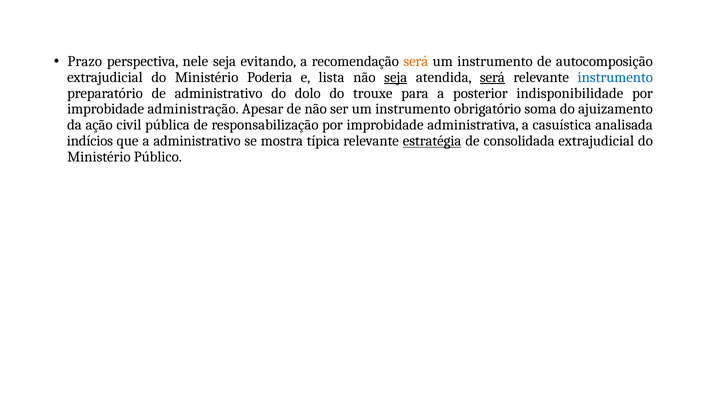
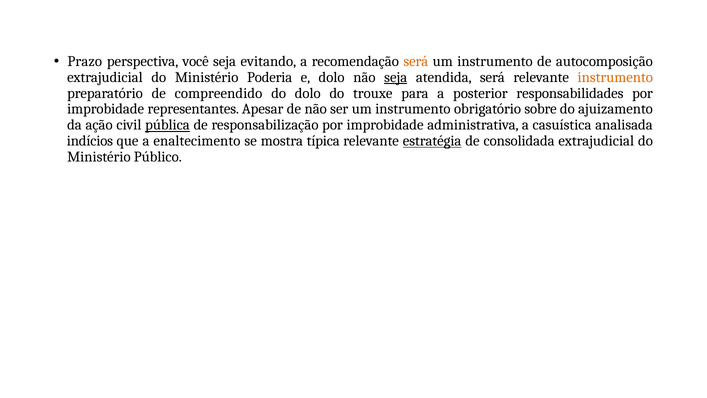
nele: nele -> você
e lista: lista -> dolo
será at (492, 77) underline: present -> none
instrumento at (615, 77) colour: blue -> orange
de administrativo: administrativo -> compreendido
indisponibilidade: indisponibilidade -> responsabilidades
administração: administração -> representantes
soma: soma -> sobre
pública underline: none -> present
a administrativo: administrativo -> enaltecimento
